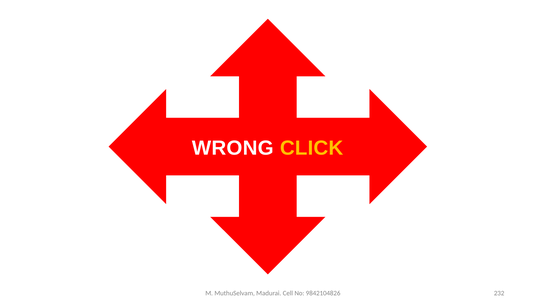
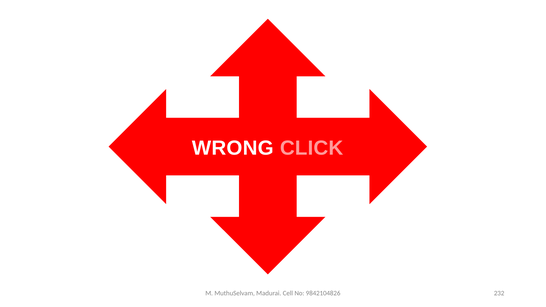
CLICK colour: yellow -> pink
